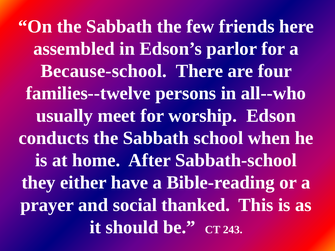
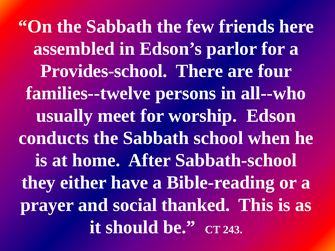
Because-school: Because-school -> Provides-school
